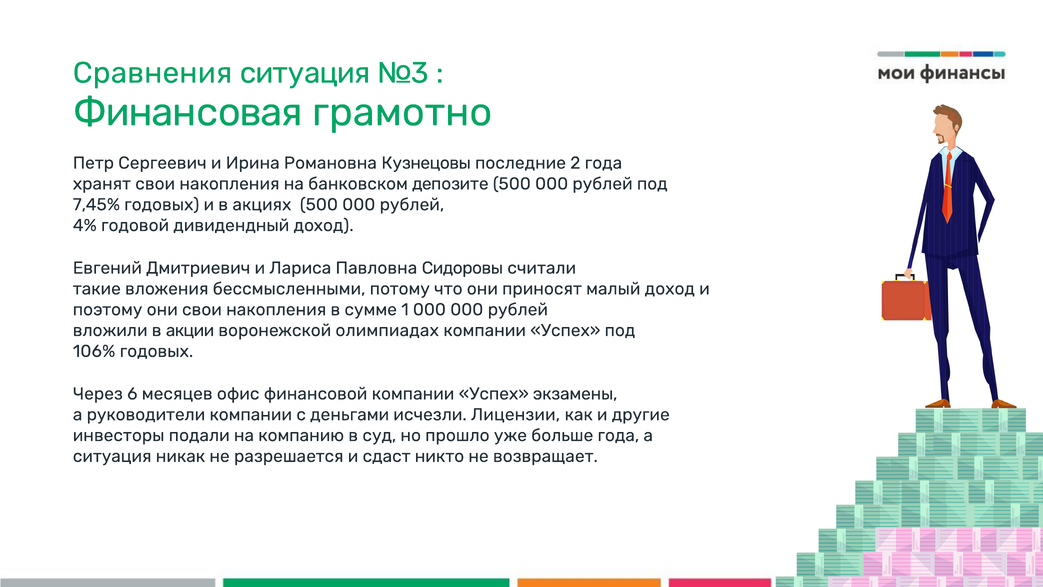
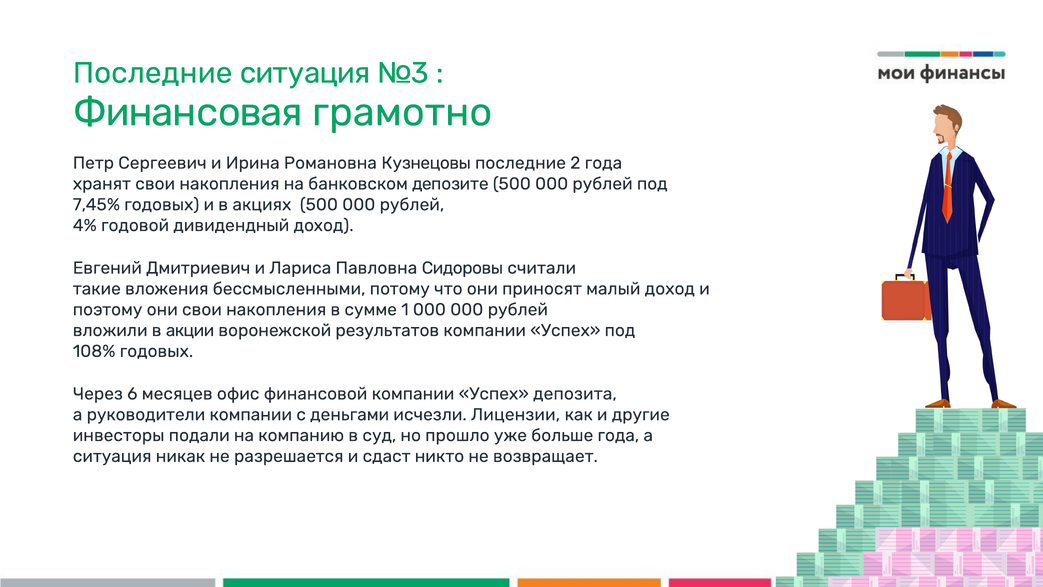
Сравнения at (153, 73): Сравнения -> Последние
олимпиадах: олимпиадах -> результатов
106%: 106% -> 108%
экзамены: экзамены -> депозита
